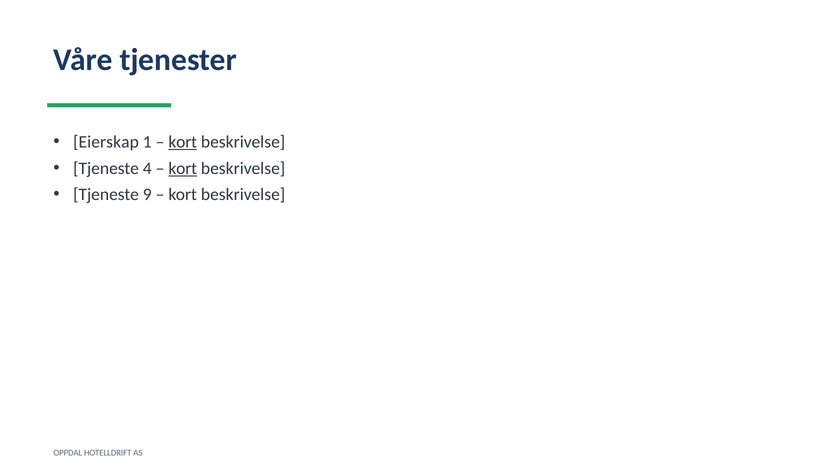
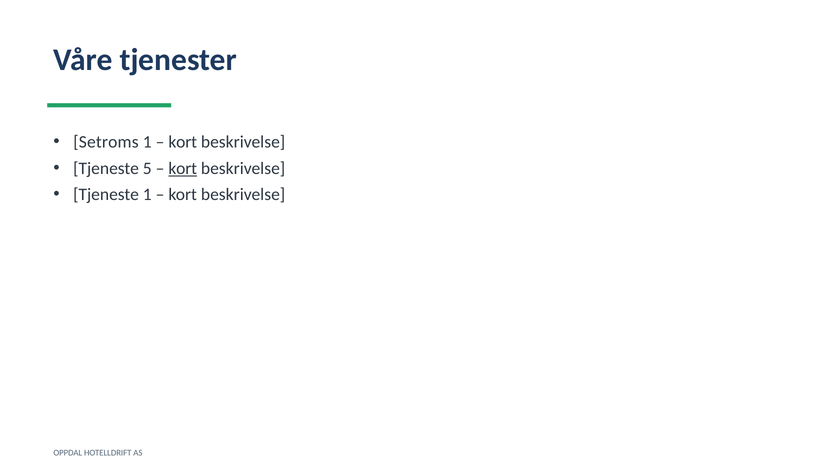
Eierskap: Eierskap -> Setroms
kort at (183, 142) underline: present -> none
4: 4 -> 5
Tjeneste 9: 9 -> 1
